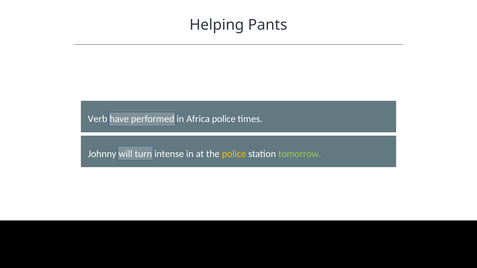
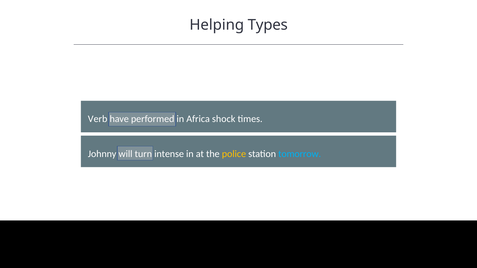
Pants: Pants -> Types
Africa police: police -> shock
tomorrow colour: light green -> light blue
